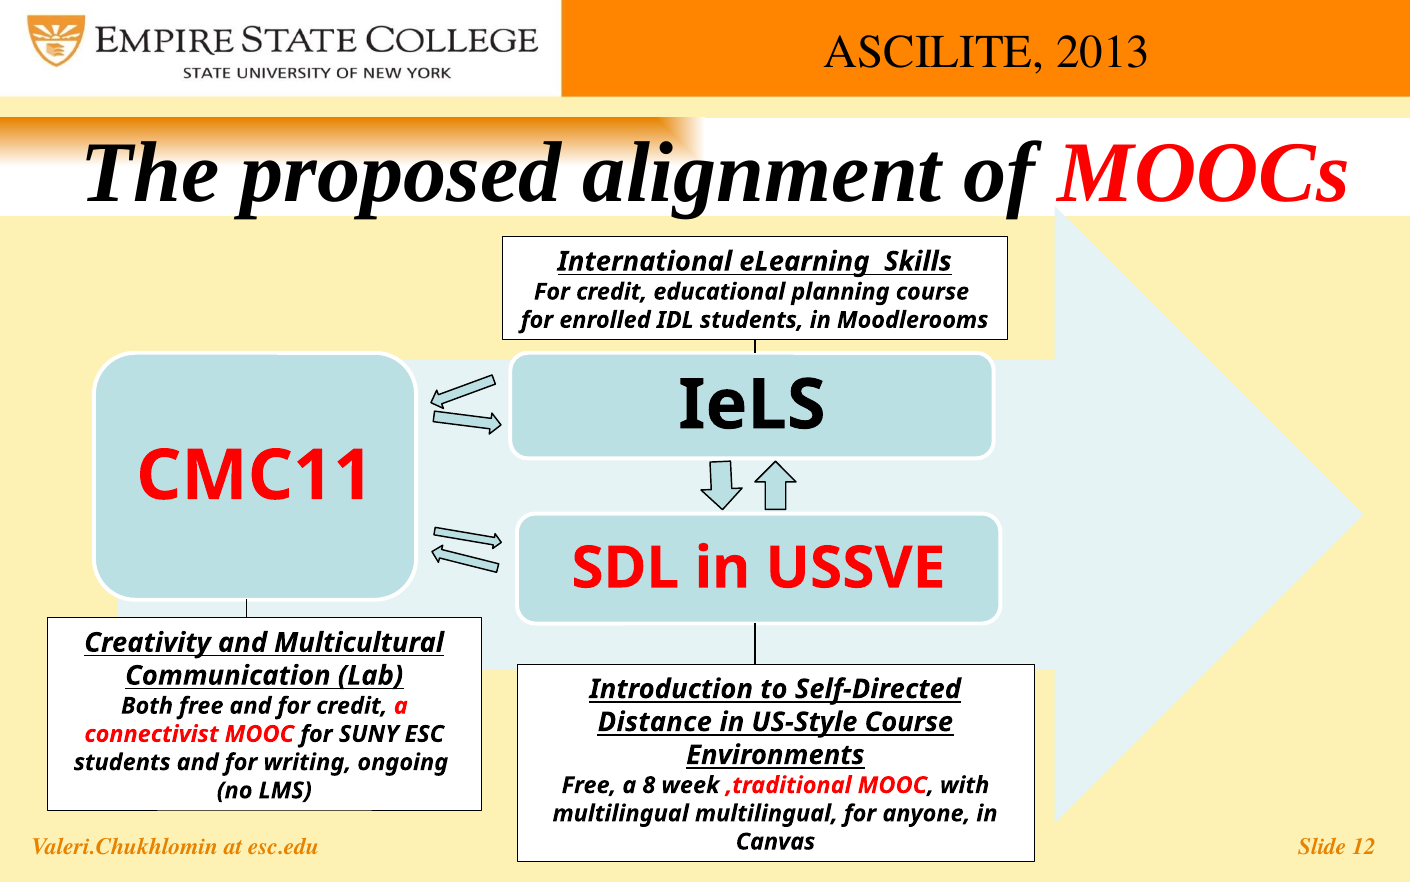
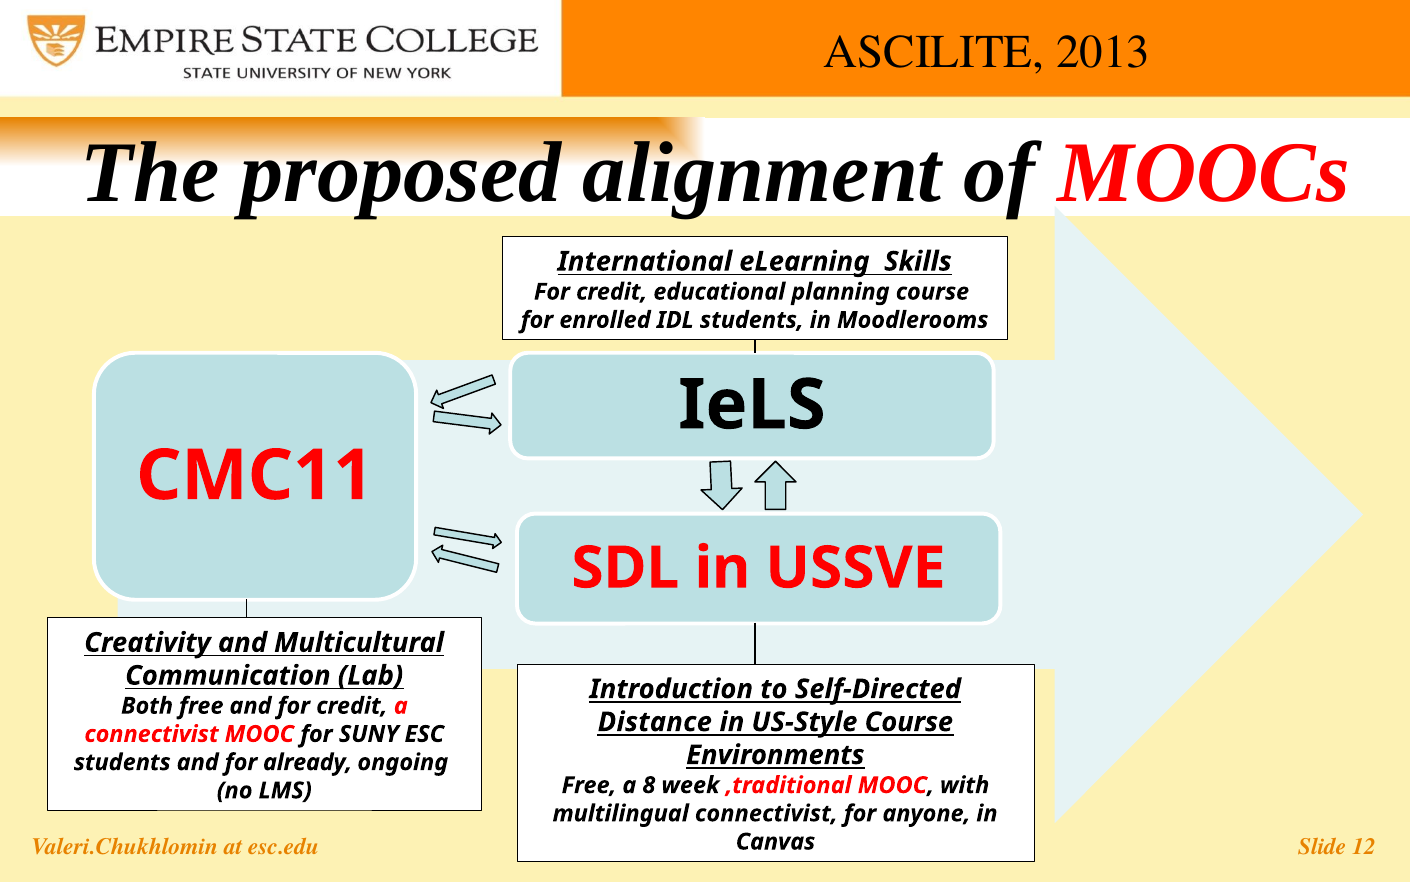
writing: writing -> already
multilingual multilingual: multilingual -> connectivist
